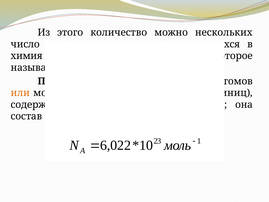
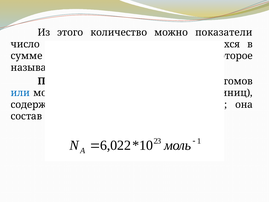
нескольких: нескольких -> показатели
химия: химия -> сумме
или at (20, 93) colour: orange -> blue
